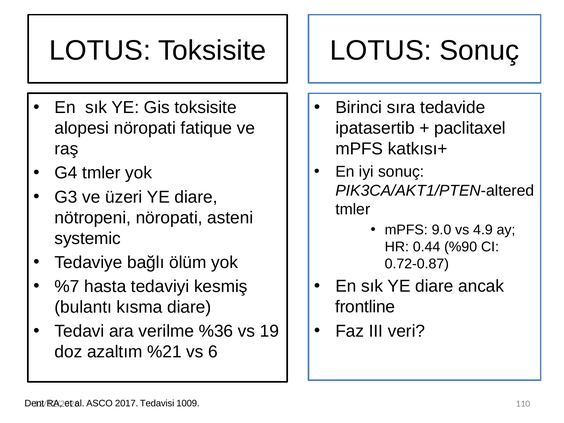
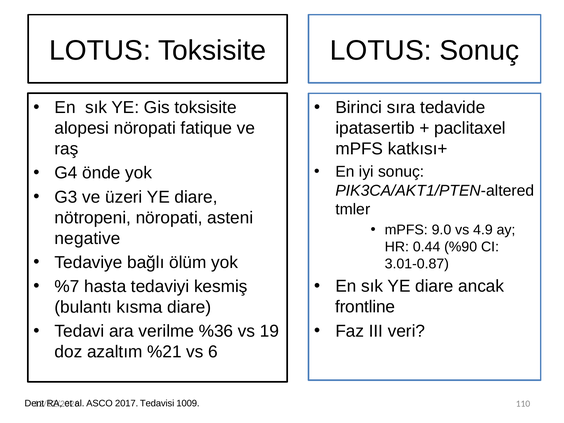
G4 tmler: tmler -> önde
systemic: systemic -> negative
0.72-0.87: 0.72-0.87 -> 3.01-0.87
